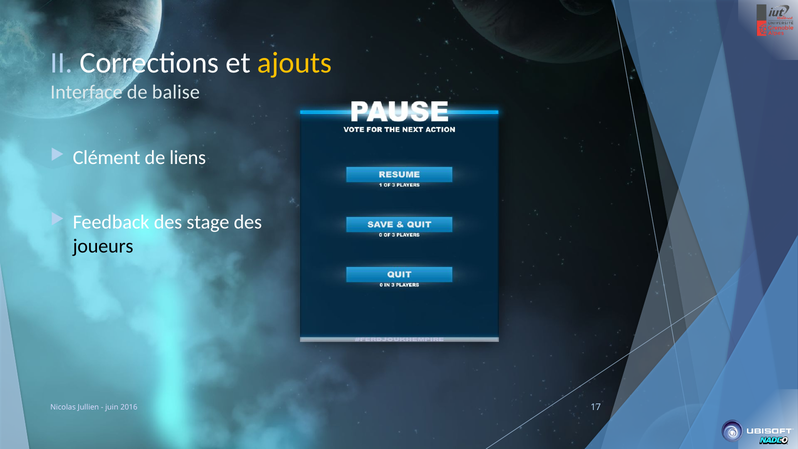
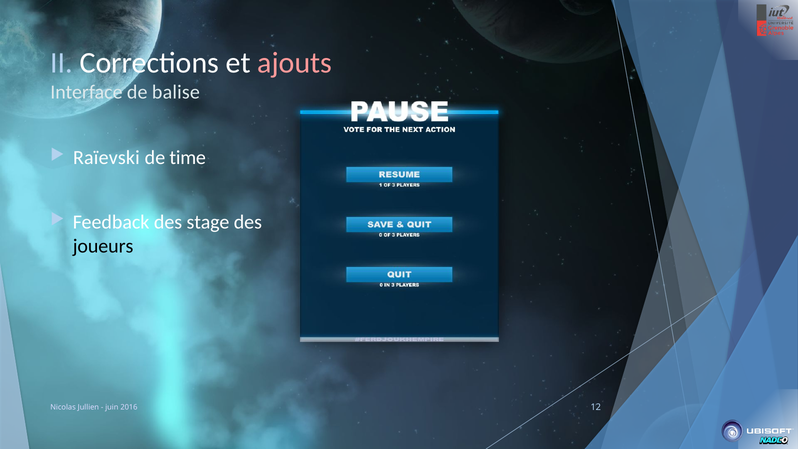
ajouts colour: yellow -> pink
Clément: Clément -> Raïevski
liens: liens -> time
17: 17 -> 12
